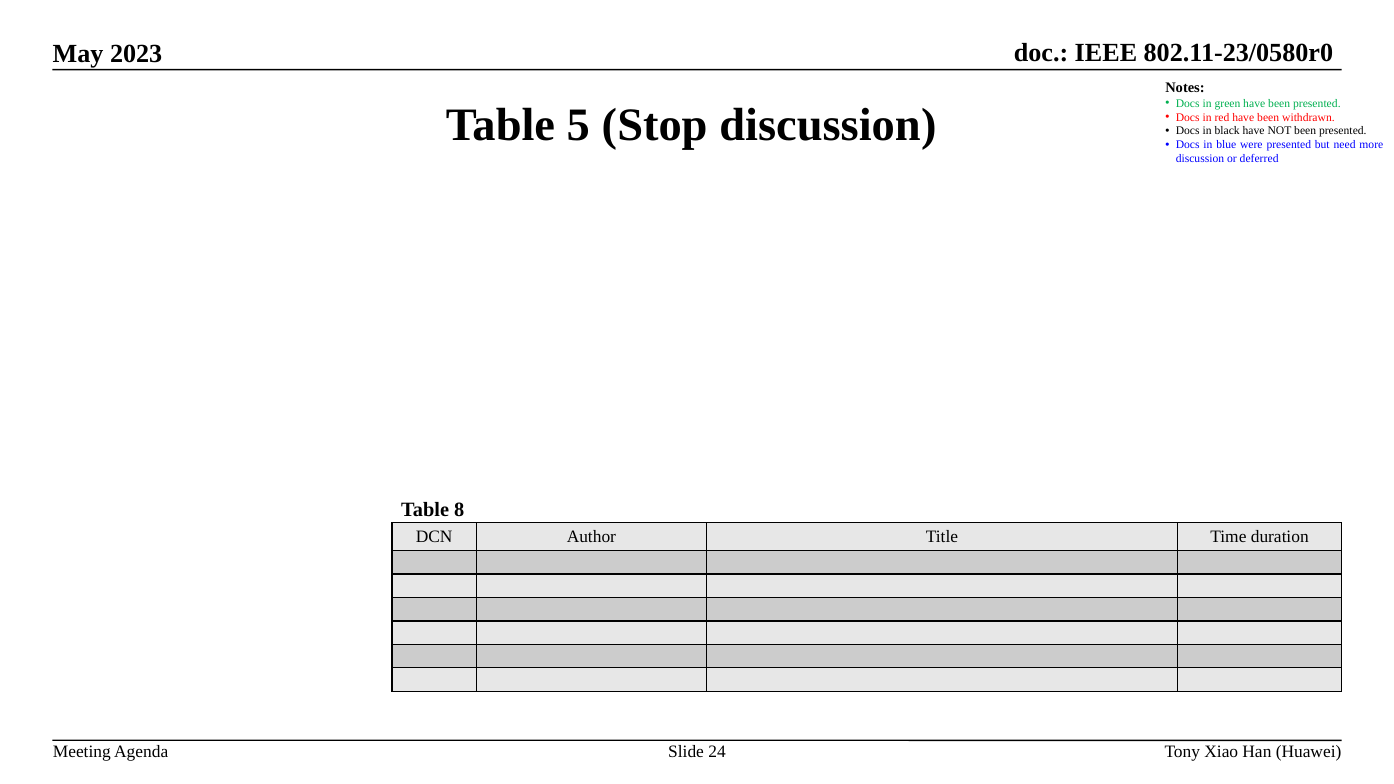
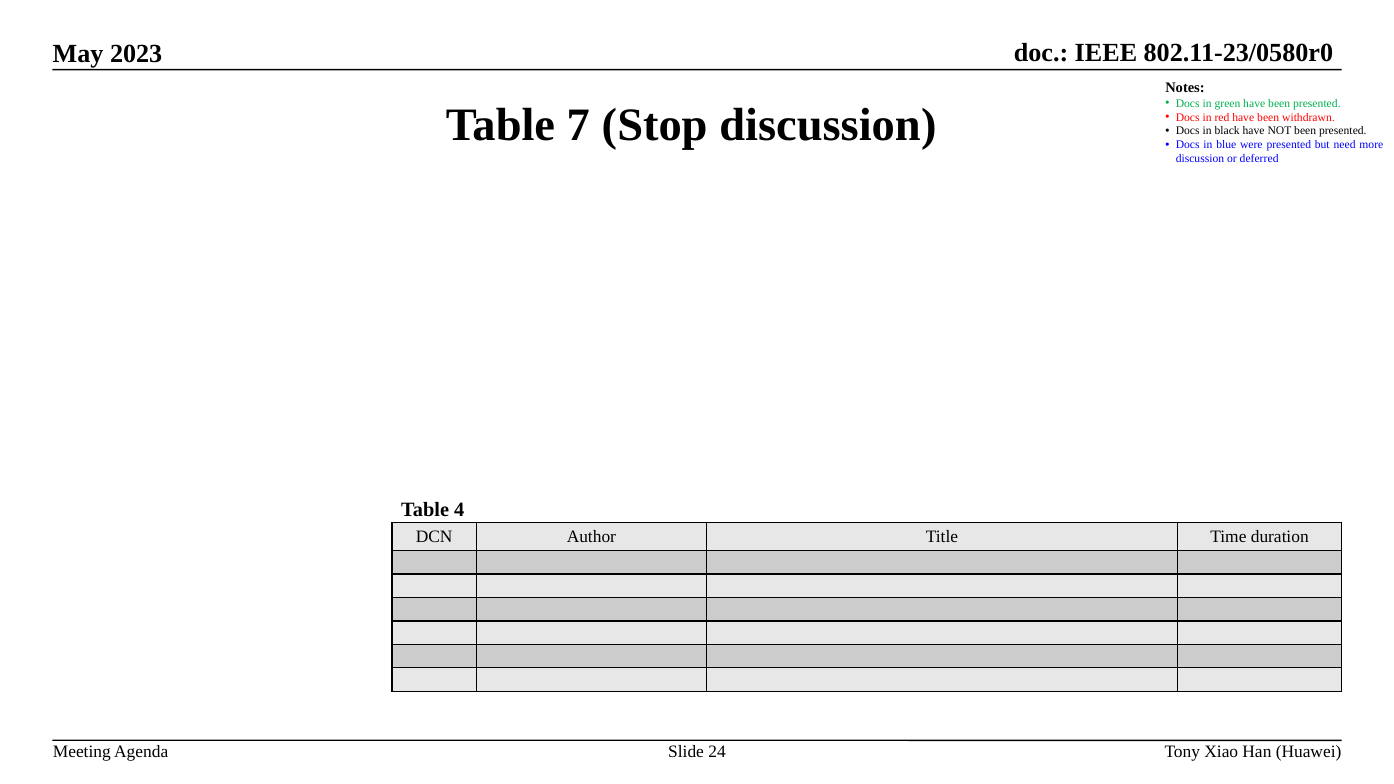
5: 5 -> 7
8: 8 -> 4
